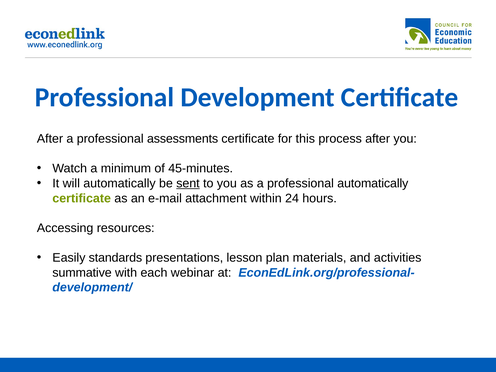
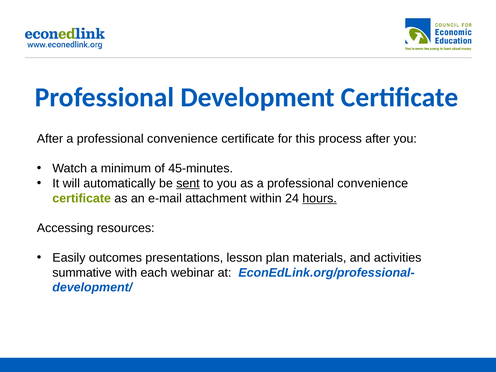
assessments at (183, 139): assessments -> convenience
as a professional automatically: automatically -> convenience
hours underline: none -> present
standards: standards -> outcomes
